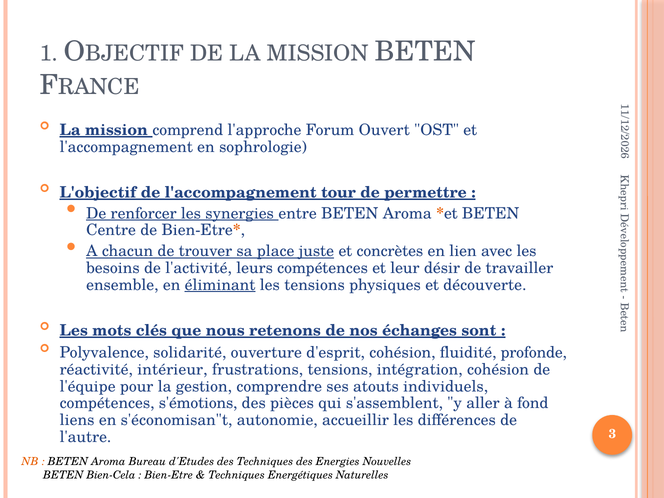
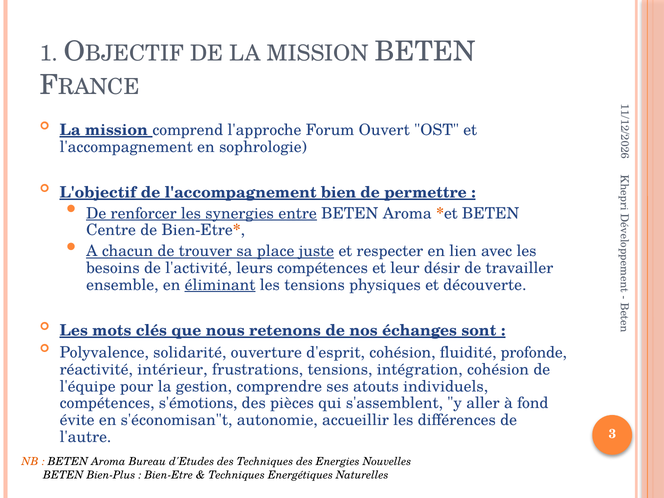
tour: tour -> bien
entre underline: none -> present
concrètes: concrètes -> respecter
liens: liens -> évite
Bien-Cela: Bien-Cela -> Bien-Plus
